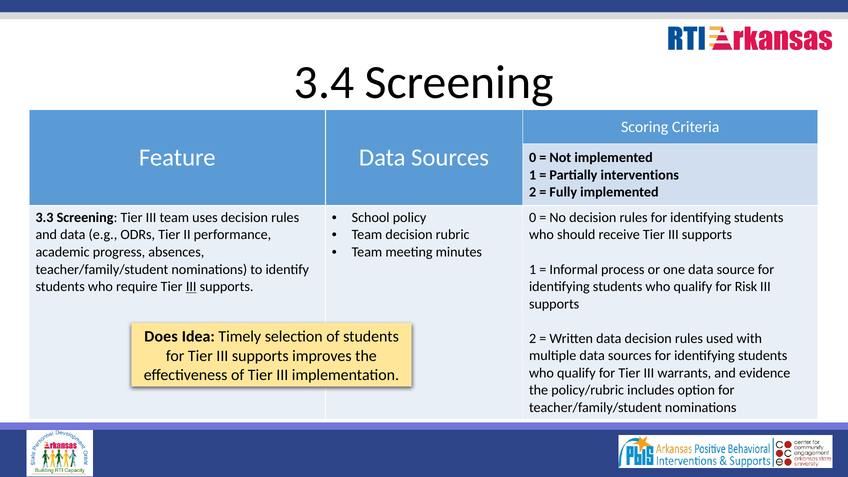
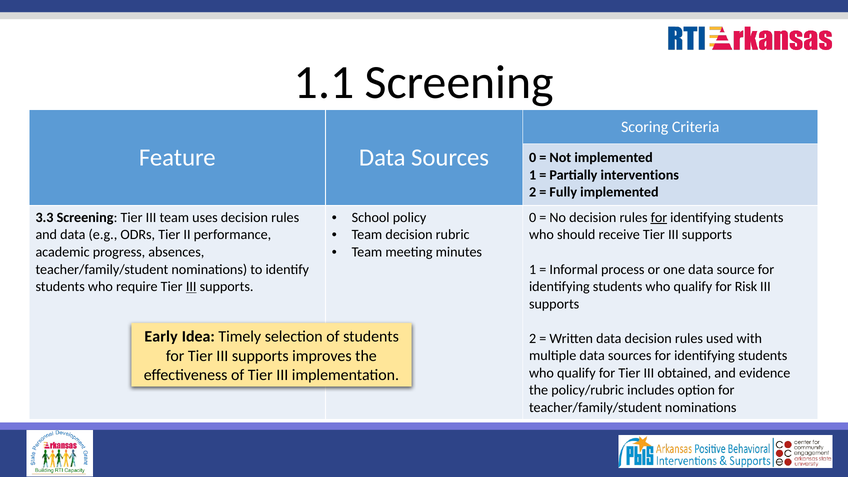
3.4: 3.4 -> 1.1
for at (659, 218) underline: none -> present
Does: Does -> Early
warrants: warrants -> obtained
